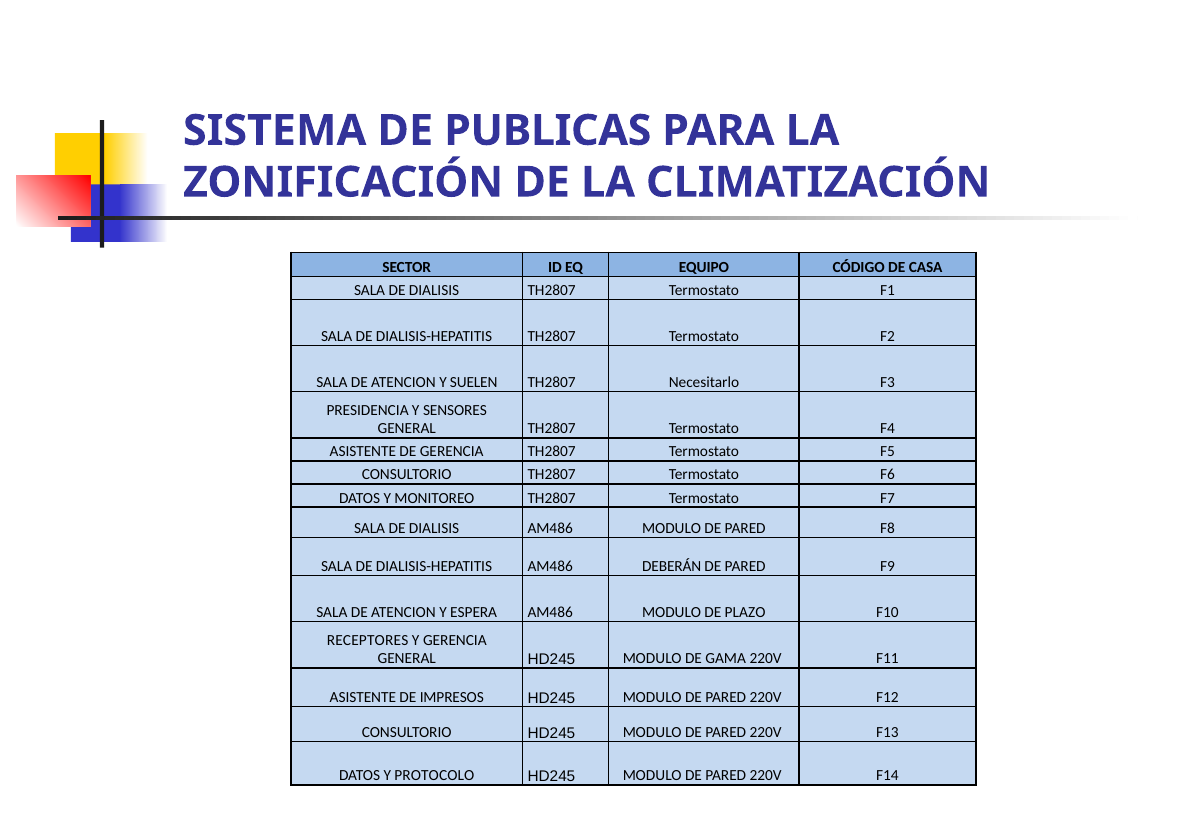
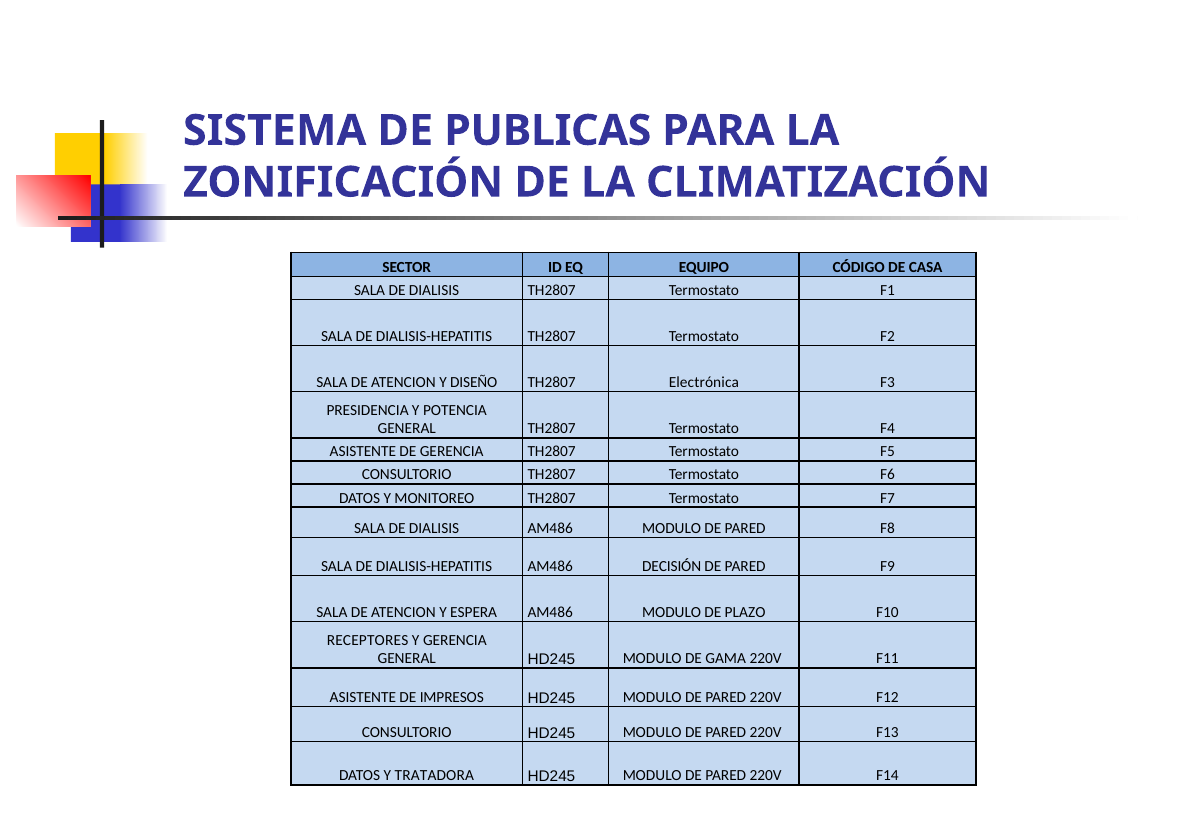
SUELEN: SUELEN -> DISEÑO
Necesitarlo: Necesitarlo -> Electrónica
SENSORES: SENSORES -> POTENCIA
DEBERÁN: DEBERÁN -> DECISIÓN
PROTOCOLO: PROTOCOLO -> TRATADORA
